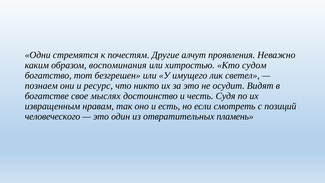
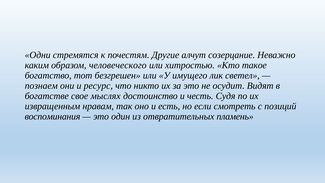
проявления: проявления -> созерцание
воспоминания: воспоминания -> человеческого
судом: судом -> такое
человеческого: человеческого -> воспоминания
